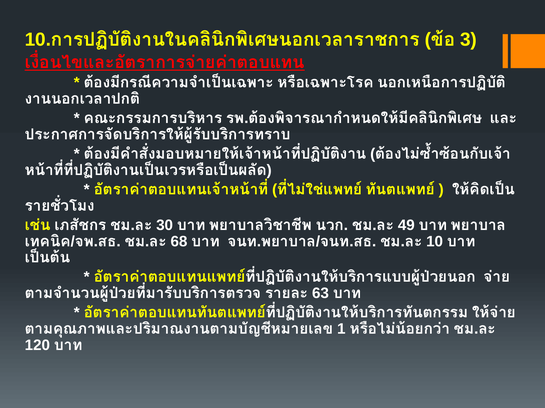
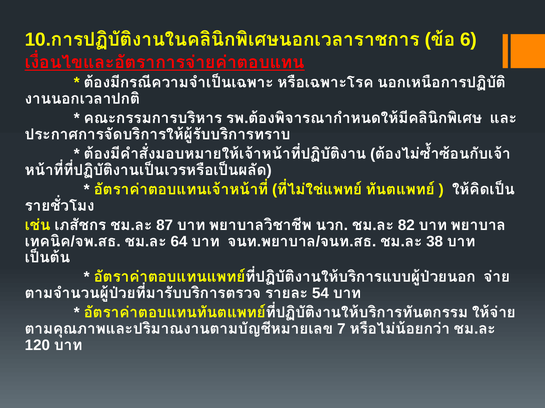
3: 3 -> 6
30: 30 -> 87
49: 49 -> 82
68: 68 -> 64
10 at (435, 242): 10 -> 38
63: 63 -> 54
1: 1 -> 7
